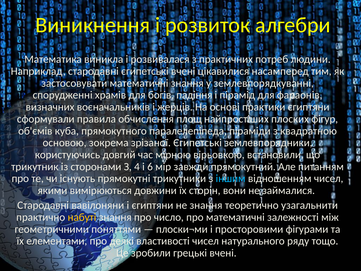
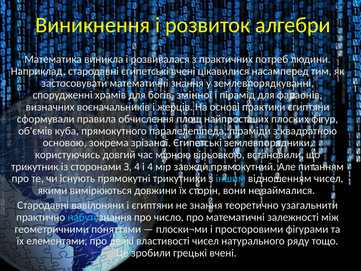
падіння: падіння -> змінної
і 6: 6 -> 4
набуті colour: yellow -> light blue
